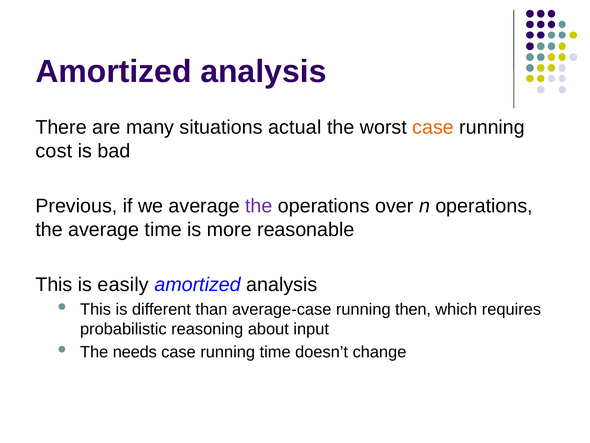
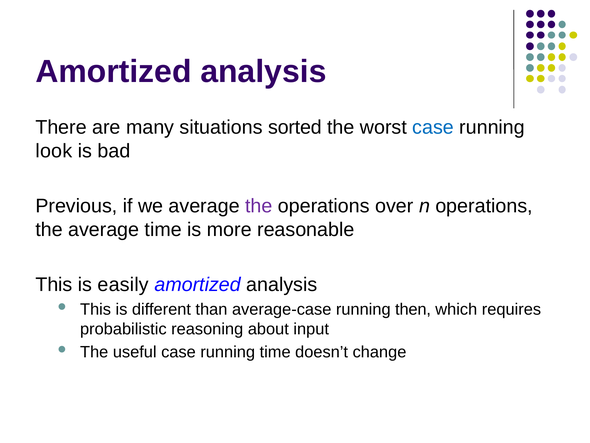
actual: actual -> sorted
case at (433, 127) colour: orange -> blue
cost: cost -> look
needs: needs -> useful
